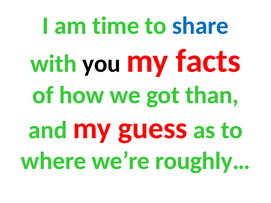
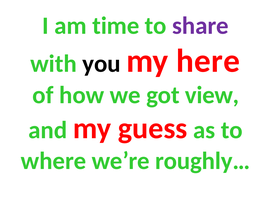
share colour: blue -> purple
facts: facts -> here
than: than -> view
